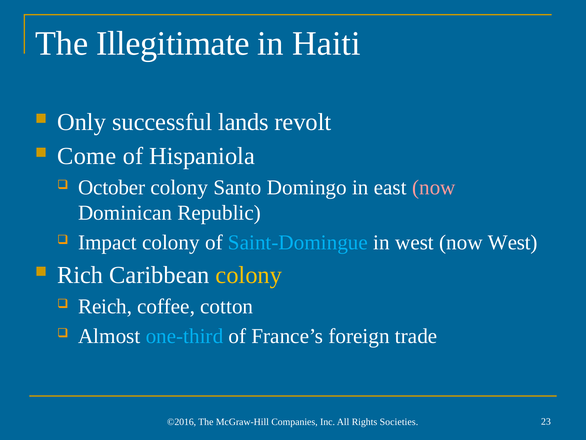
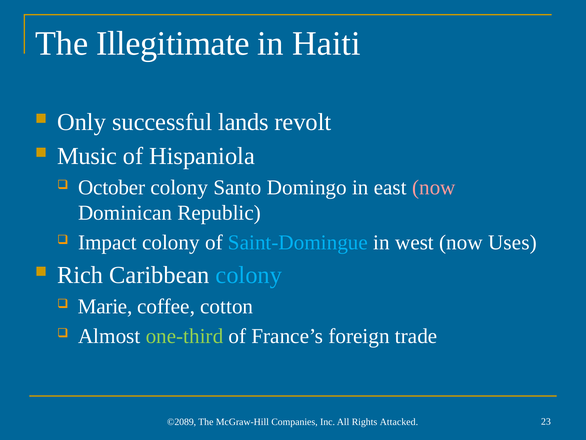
Come: Come -> Music
now West: West -> Uses
colony at (249, 275) colour: yellow -> light blue
Reich: Reich -> Marie
one-third colour: light blue -> light green
©2016: ©2016 -> ©2089
Societies: Societies -> Attacked
